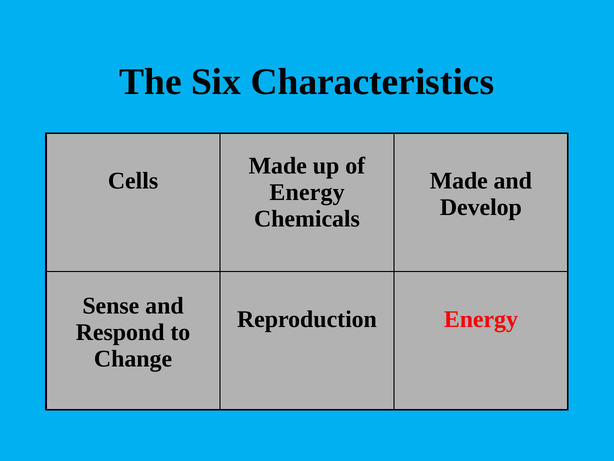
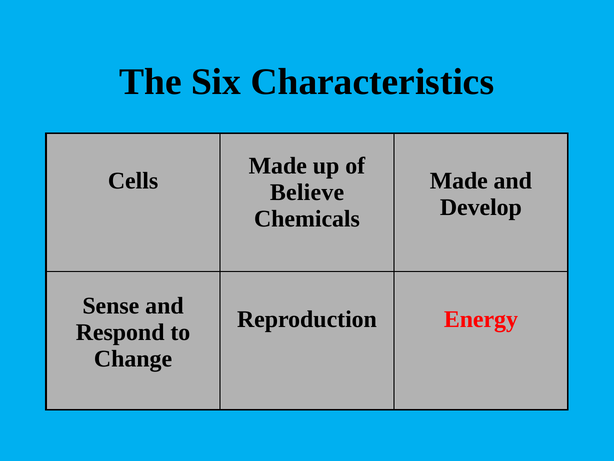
Energy at (307, 192): Energy -> Believe
